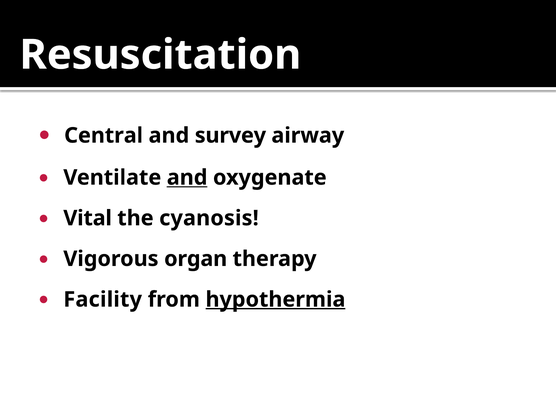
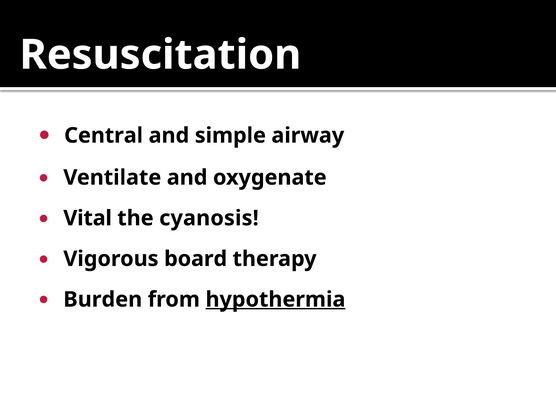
survey: survey -> simple
and at (187, 178) underline: present -> none
organ: organ -> board
Facility: Facility -> Burden
